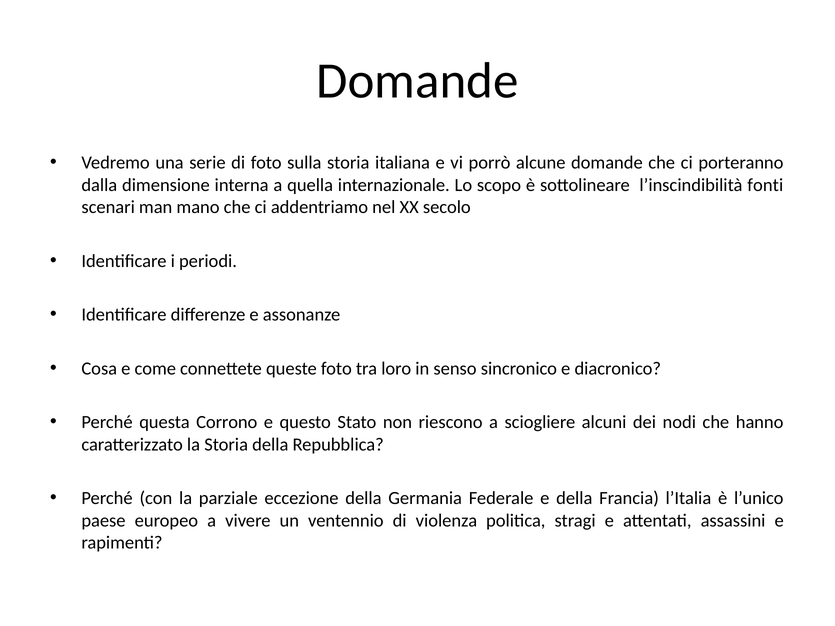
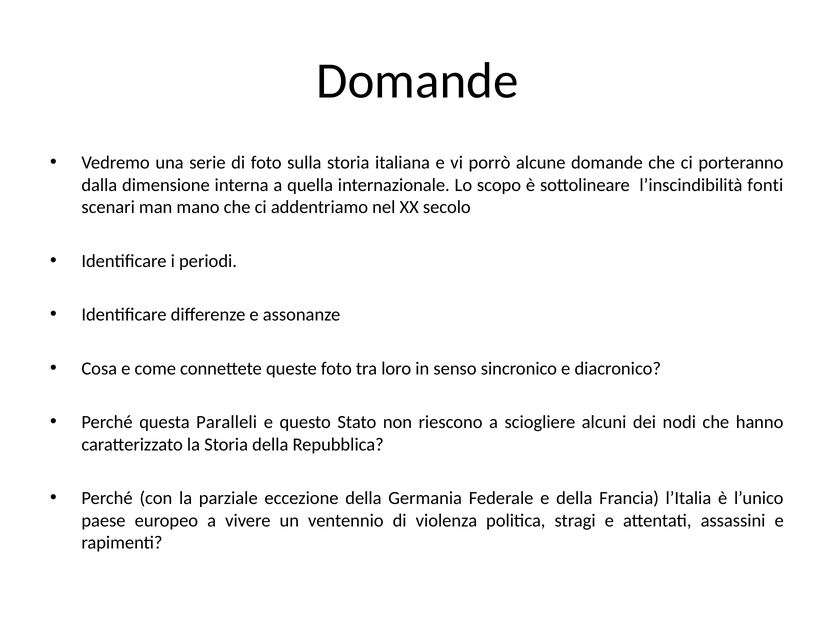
Corrono: Corrono -> Paralleli
